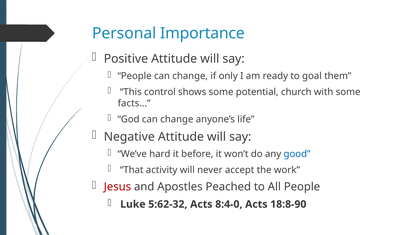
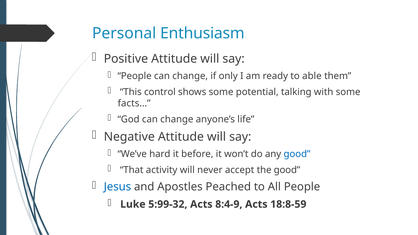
Importance: Importance -> Enthusiasm
goal: goal -> able
church: church -> talking
the work: work -> good
Jesus colour: red -> blue
5:62-32: 5:62-32 -> 5:99-32
8:4-0: 8:4-0 -> 8:4-9
18:8-90: 18:8-90 -> 18:8-59
